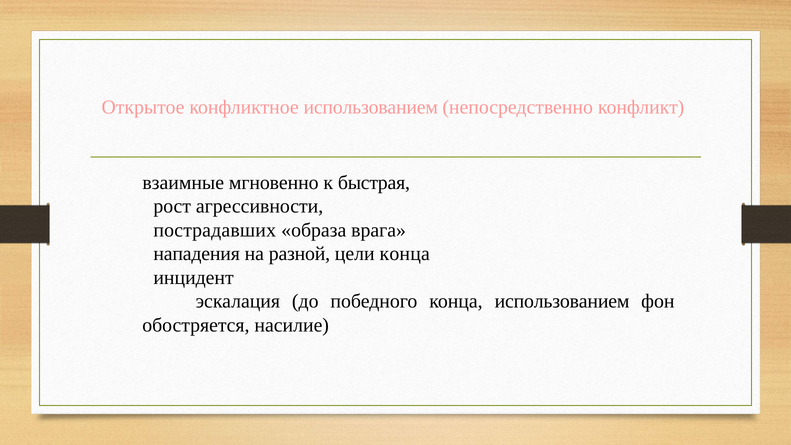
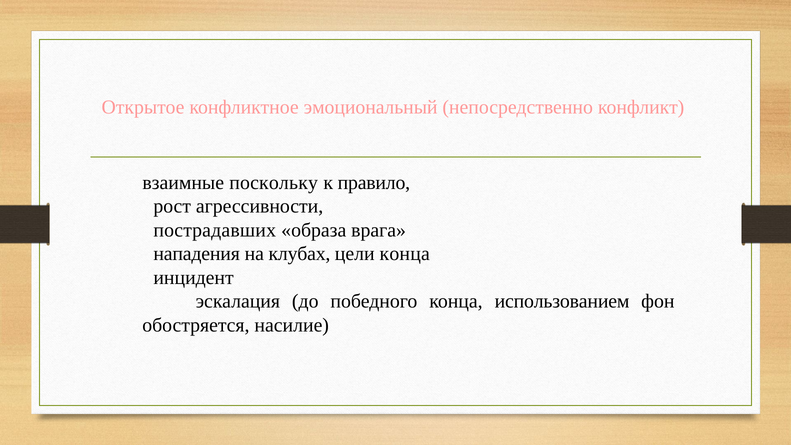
конфликтное использованием: использованием -> эмоциональный
мгновенно: мгновенно -> поскольку
быстрая: быстрая -> правило
разной: разной -> клубах
